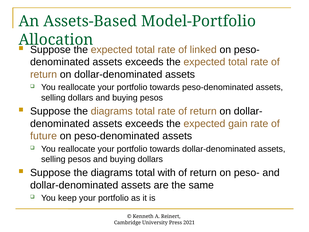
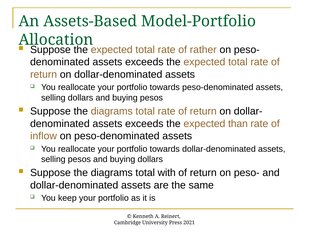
linked: linked -> rather
gain: gain -> than
future: future -> inflow
